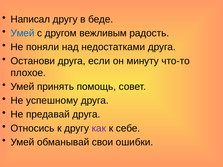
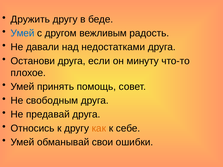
Написал: Написал -> Дружить
поняли: поняли -> давали
успешному: успешному -> свободным
как colour: purple -> orange
